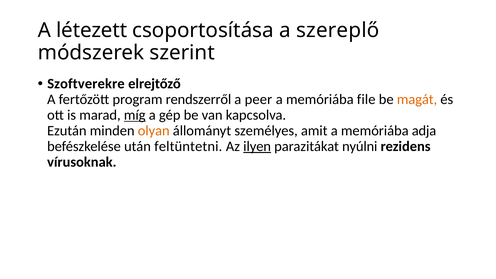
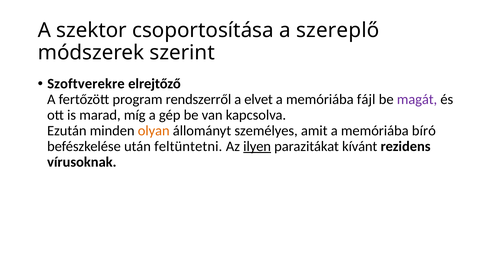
létezett: létezett -> szektor
peer: peer -> elvet
file: file -> fájl
magát colour: orange -> purple
míg underline: present -> none
adja: adja -> bíró
nyúlni: nyúlni -> kívánt
